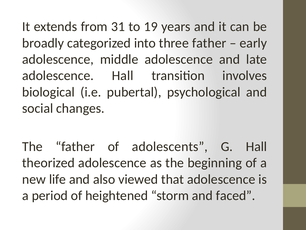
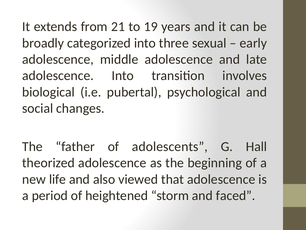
31: 31 -> 21
three father: father -> sexual
adolescence Hall: Hall -> Into
